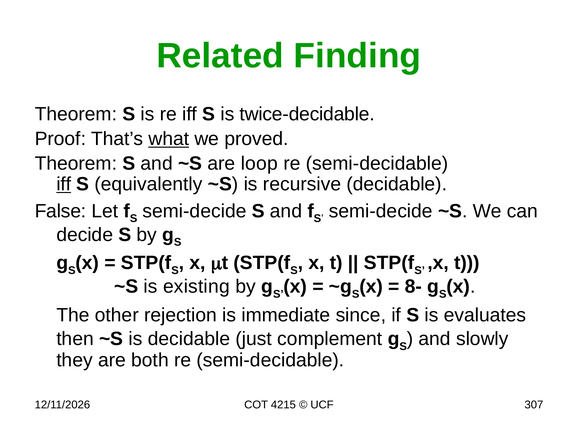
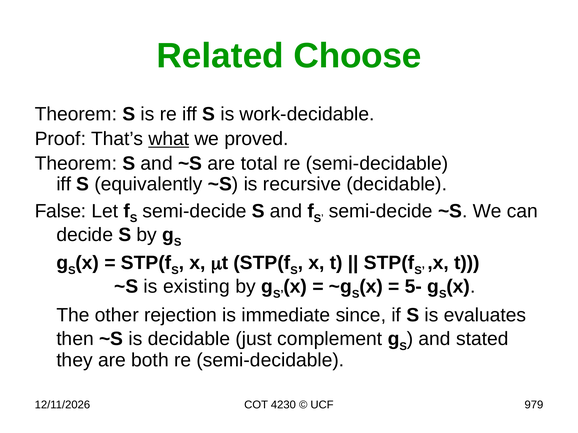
Finding: Finding -> Choose
twice-decidable: twice-decidable -> work-decidable
loop: loop -> total
iff at (64, 184) underline: present -> none
8-: 8- -> 5-
slowly: slowly -> stated
4215: 4215 -> 4230
307: 307 -> 979
